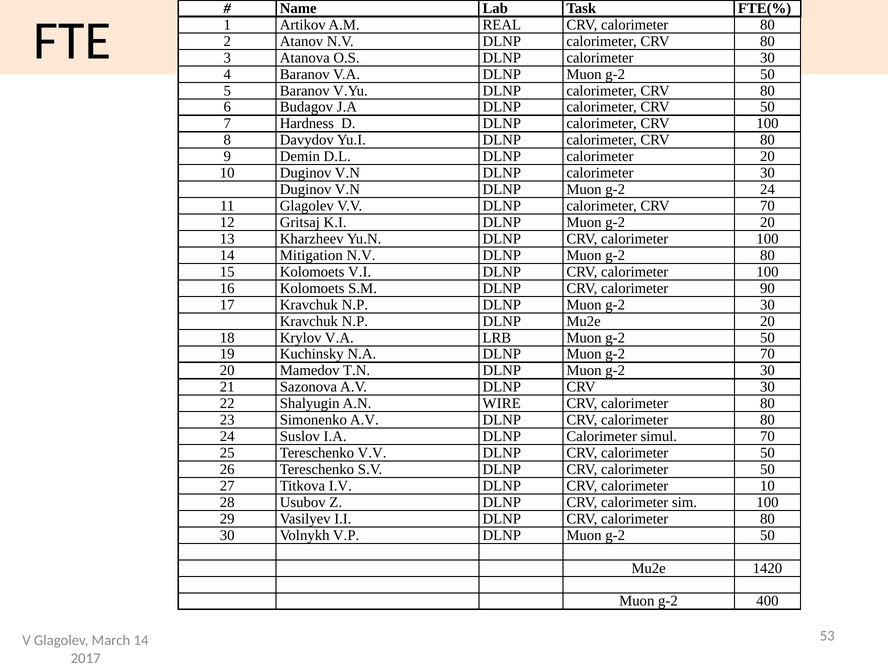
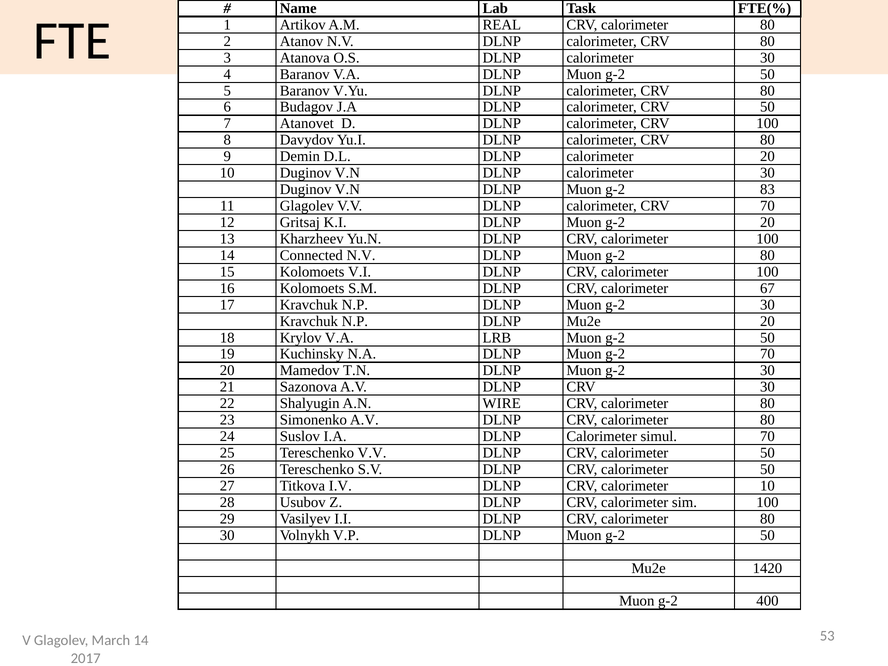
Hardness: Hardness -> Atanovet
g-2 24: 24 -> 83
Mitigation: Mitigation -> Connected
90: 90 -> 67
